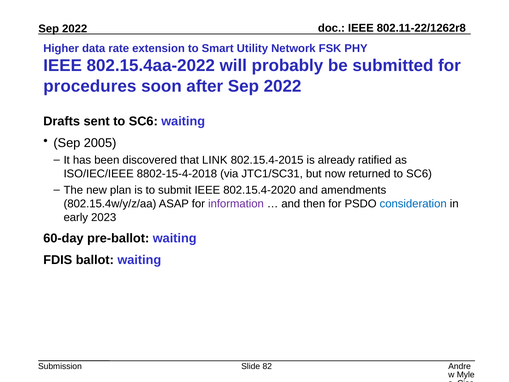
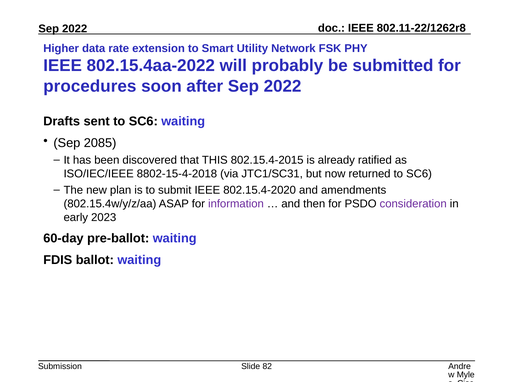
2005: 2005 -> 2085
LINK: LINK -> THIS
consideration colour: blue -> purple
